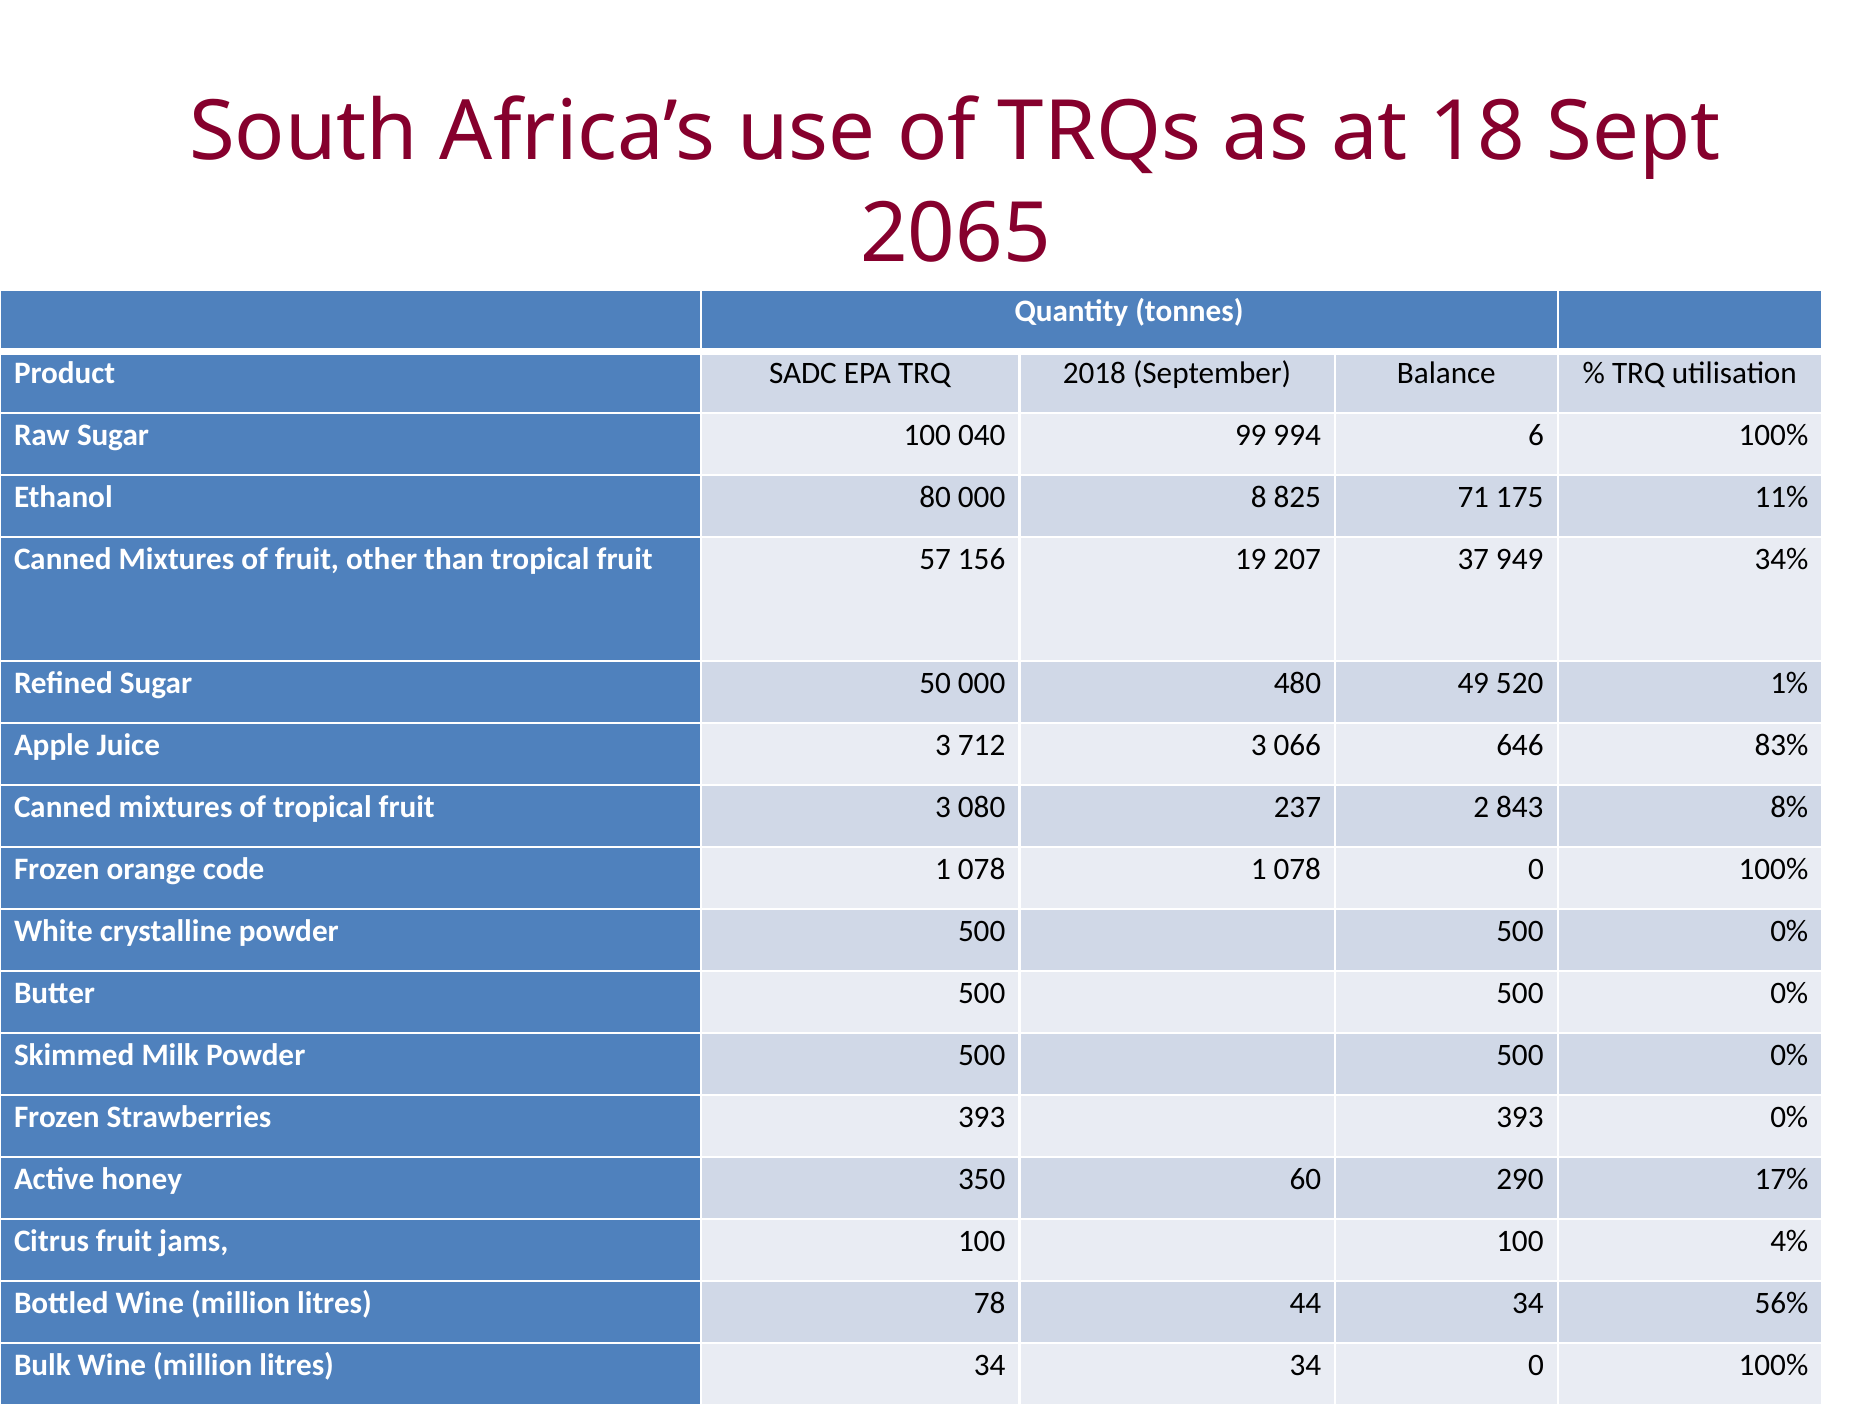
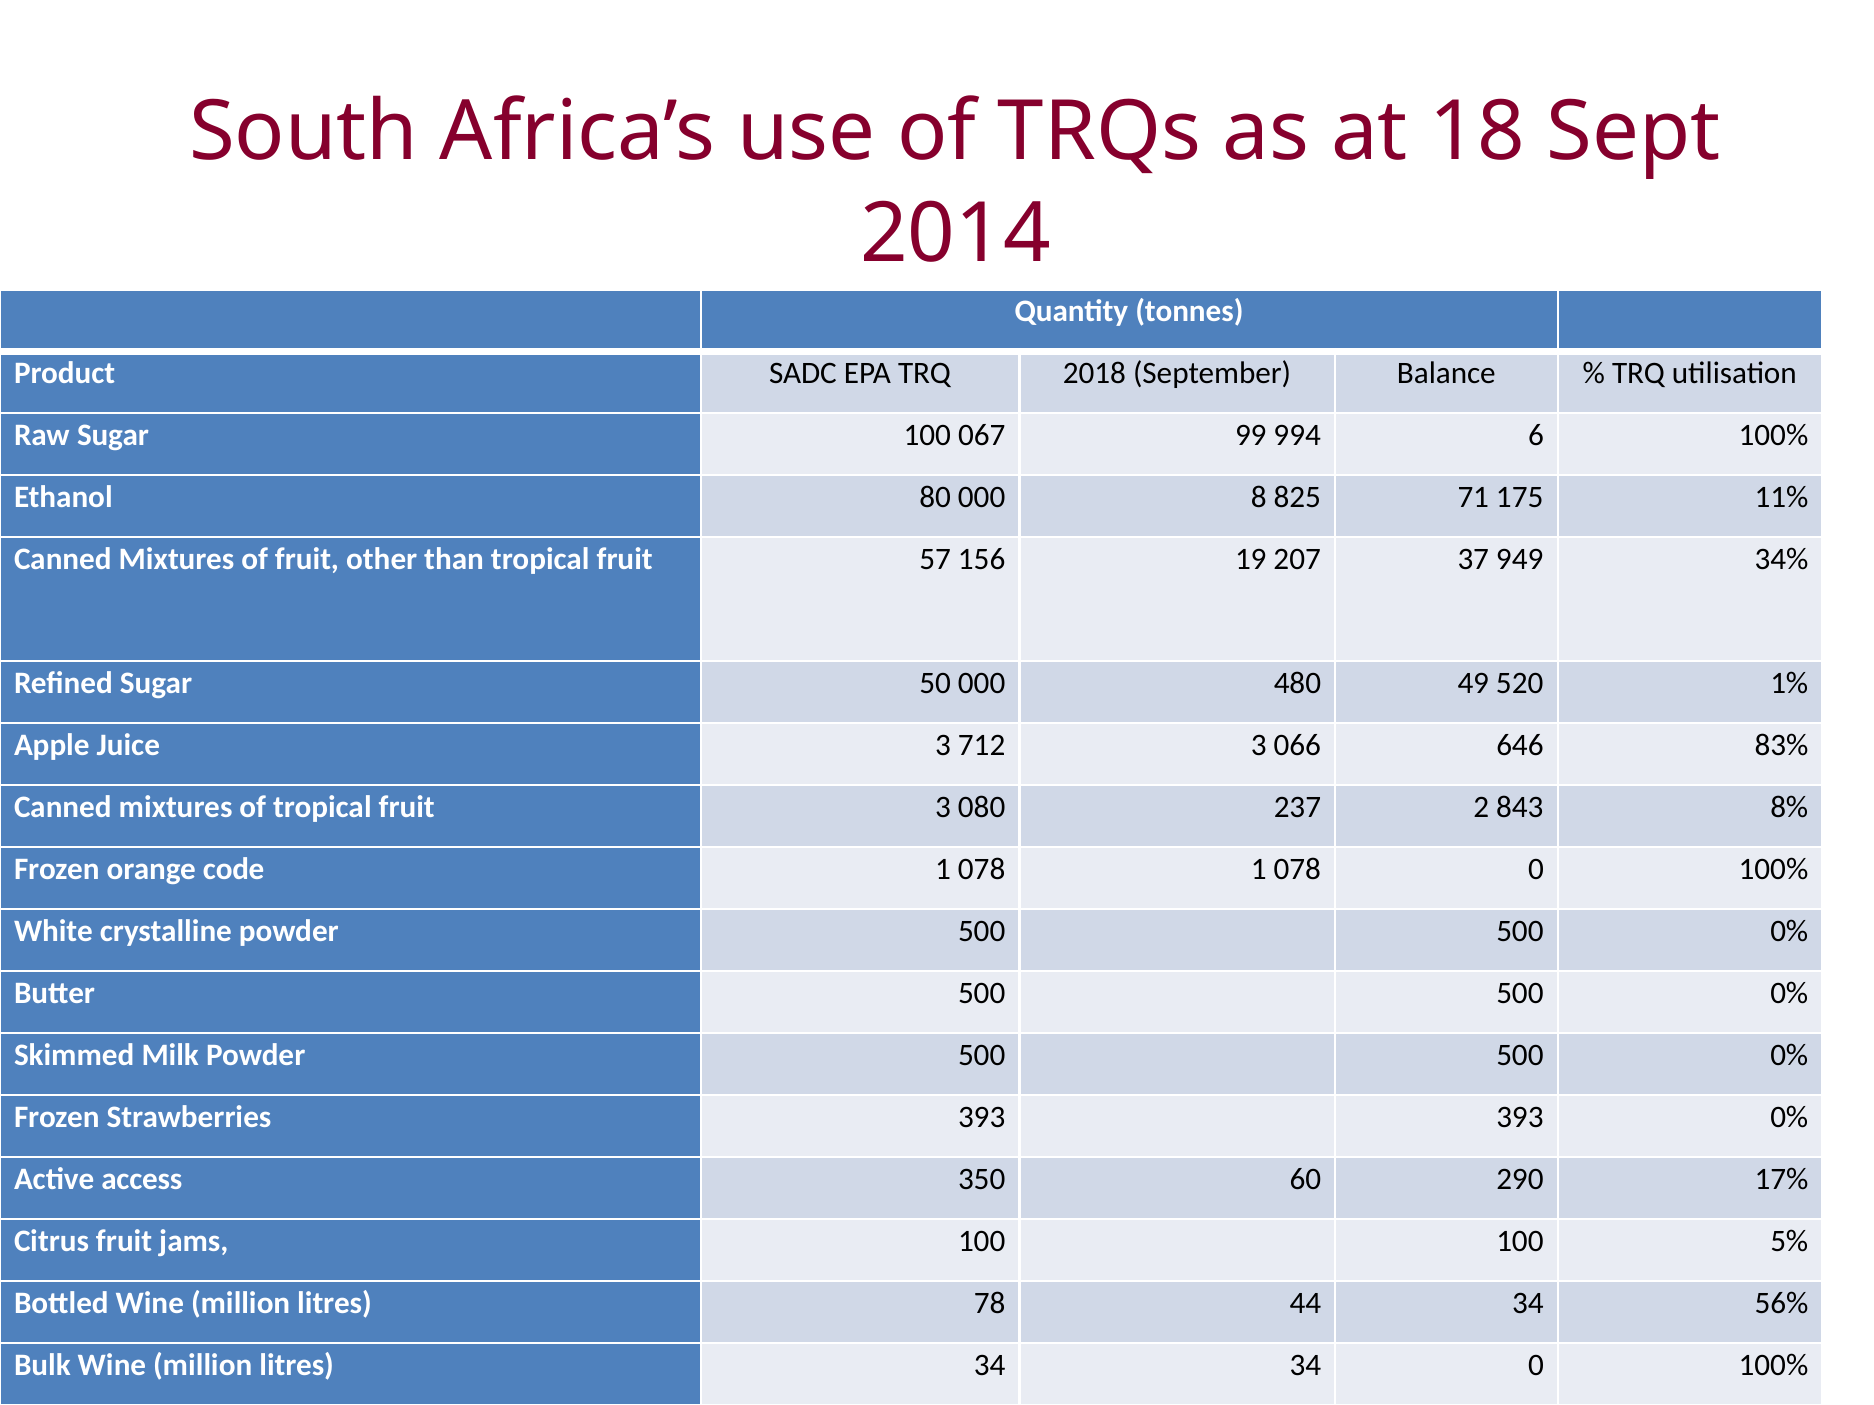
2065: 2065 -> 2014
040: 040 -> 067
honey: honey -> access
4%: 4% -> 5%
